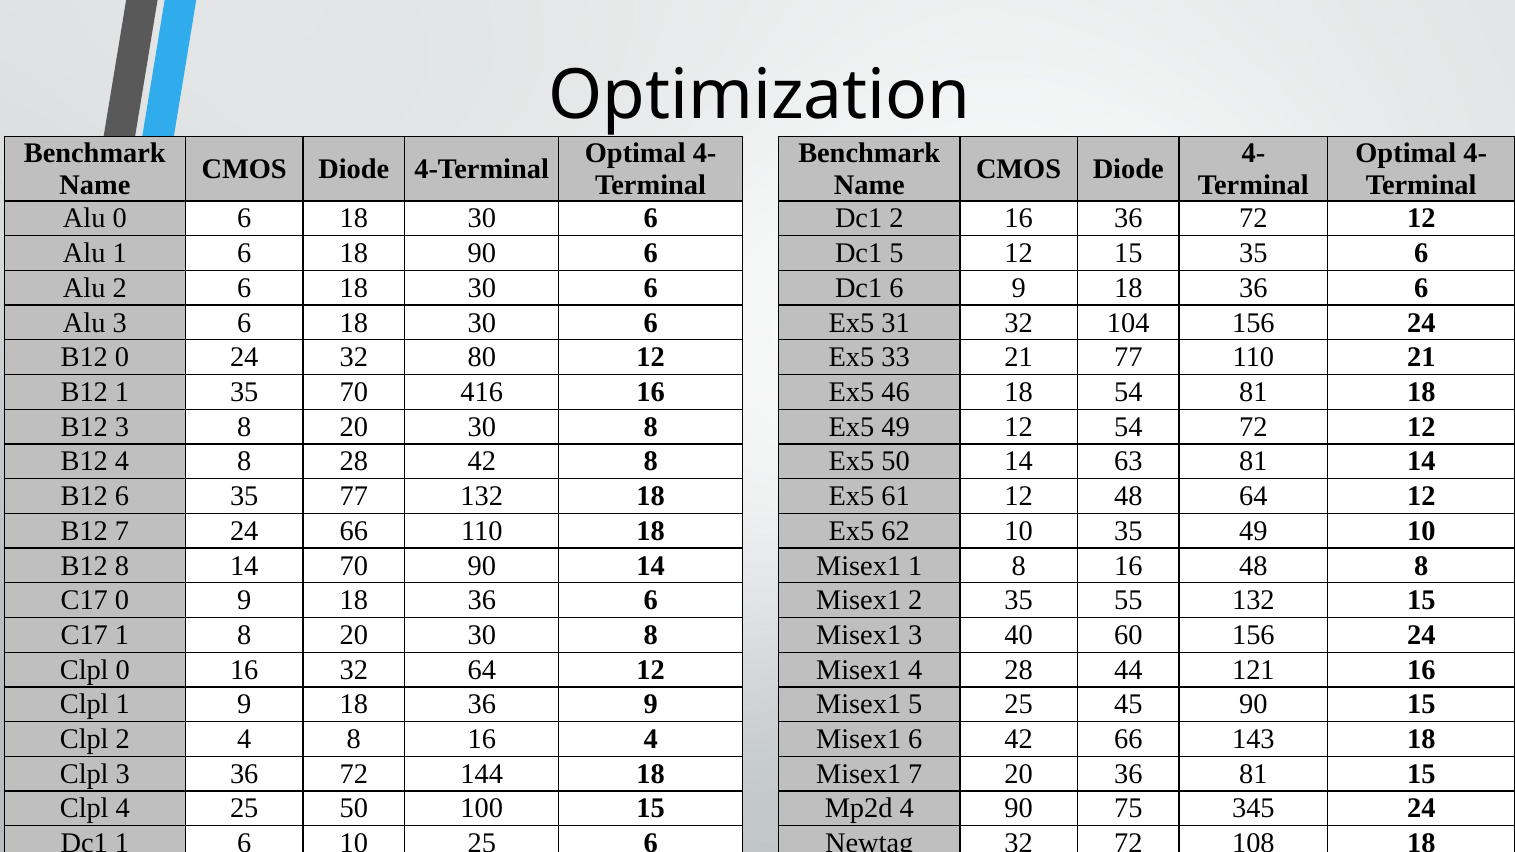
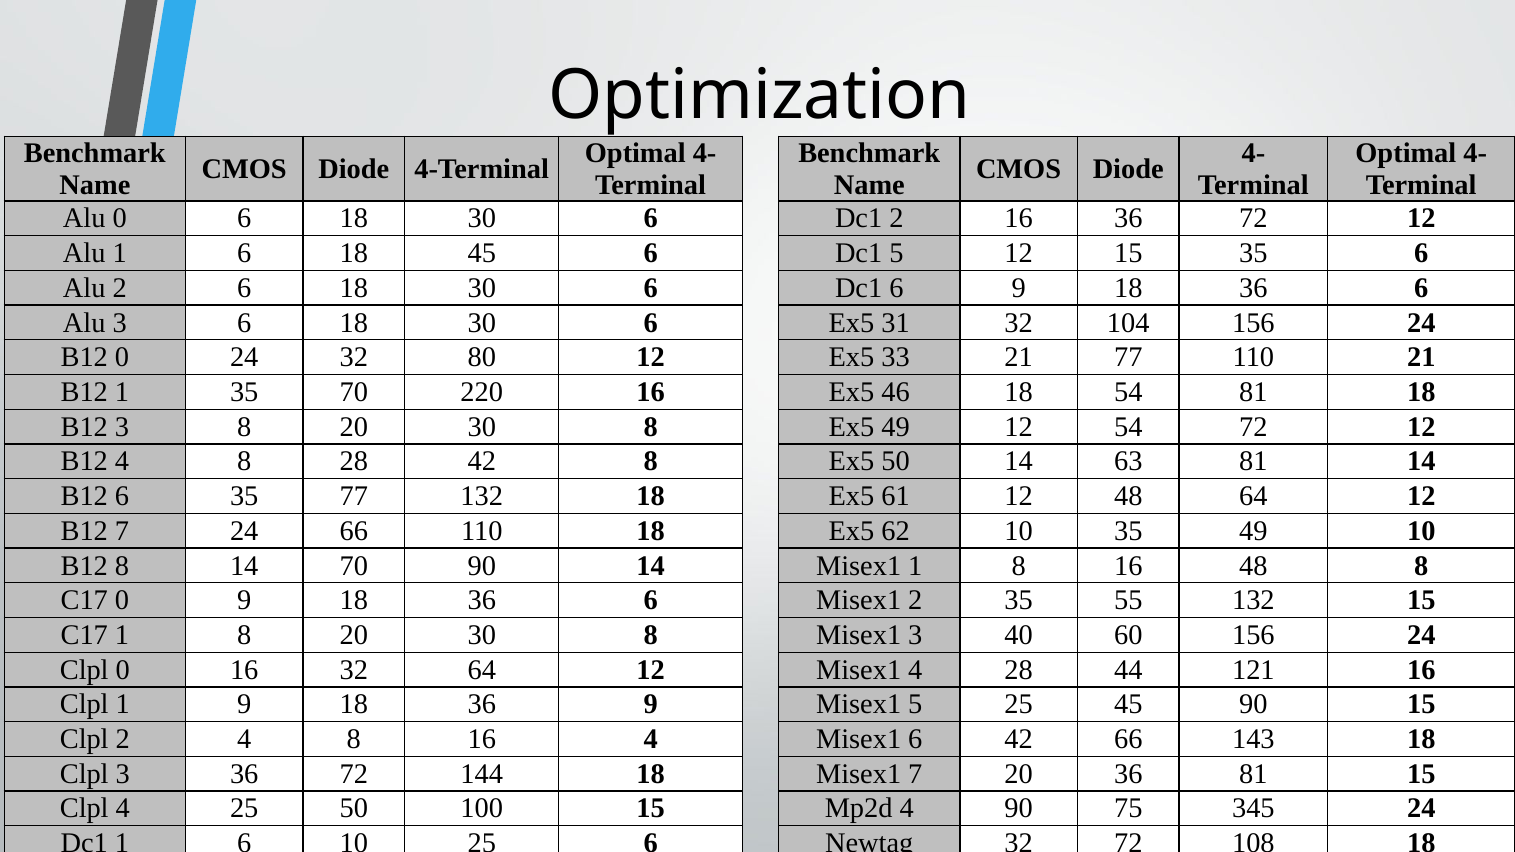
18 90: 90 -> 45
416: 416 -> 220
